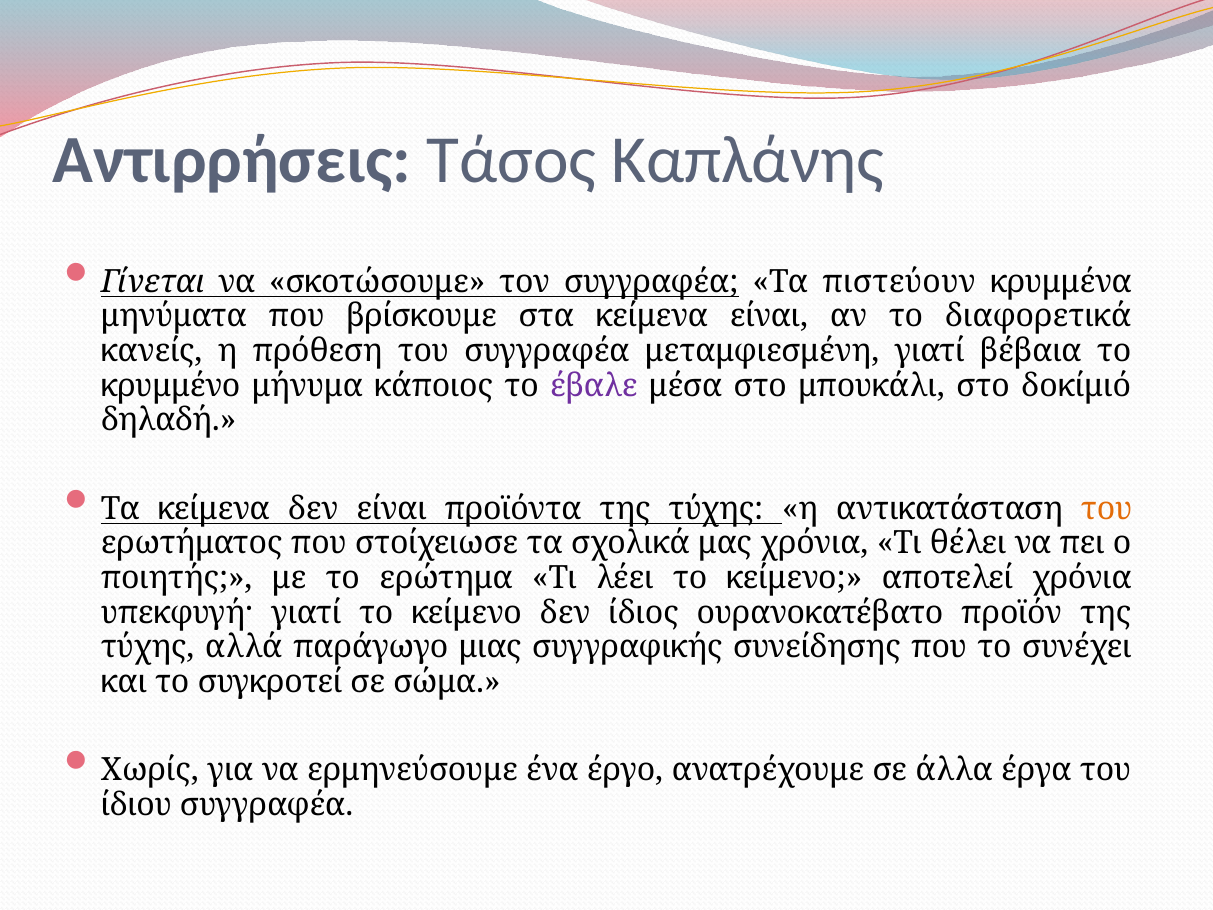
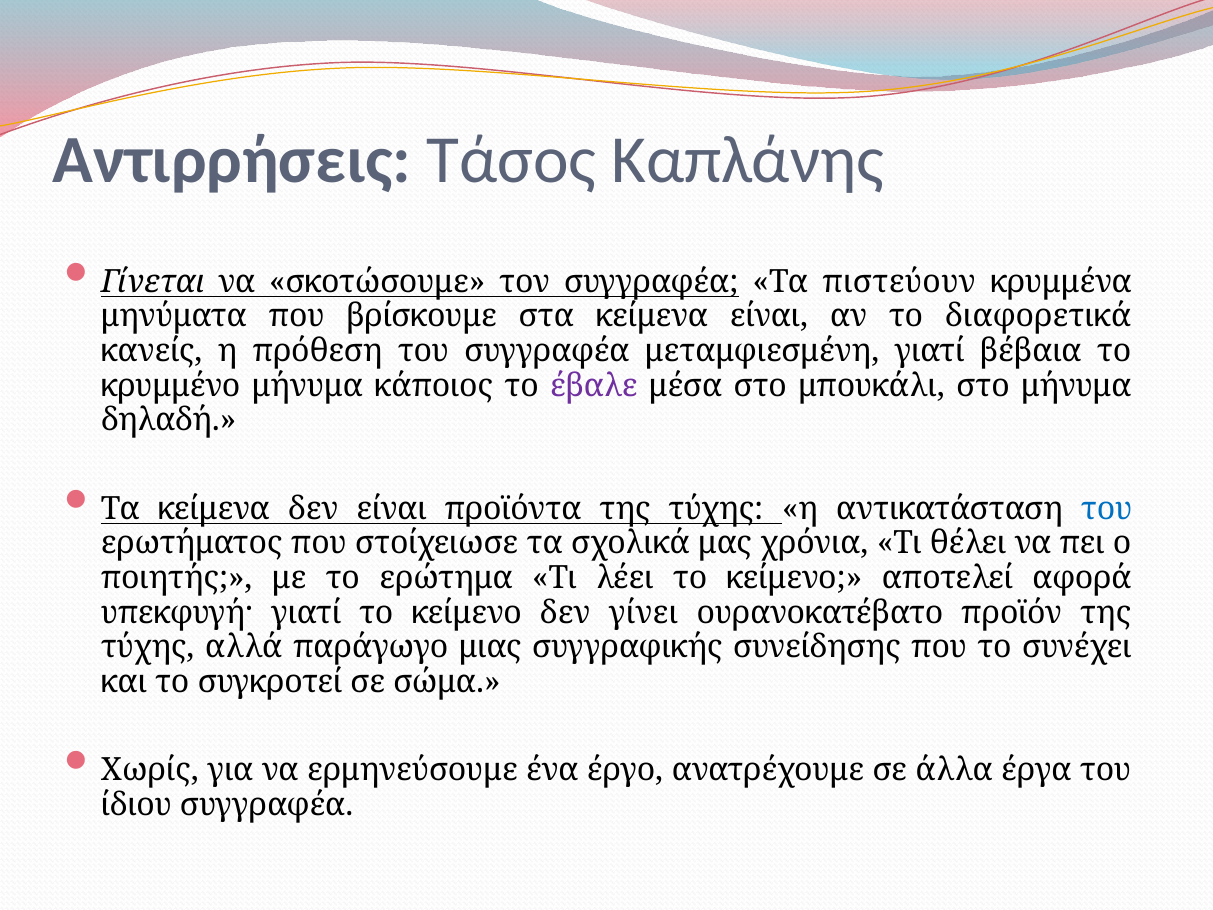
στο δοκίμιό: δοκίμιό -> μήνυμα
του at (1107, 509) colour: orange -> blue
αποτελεί χρόνια: χρόνια -> αφορά
ίδιος: ίδιος -> γίνει
